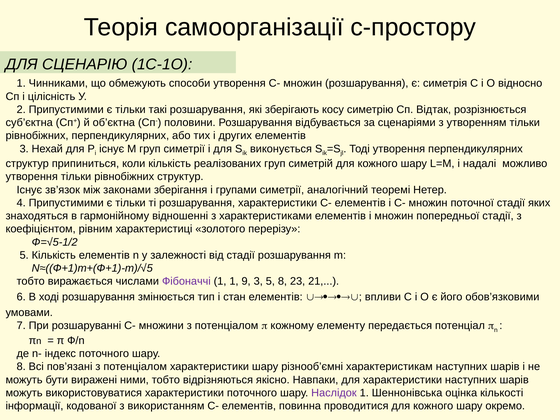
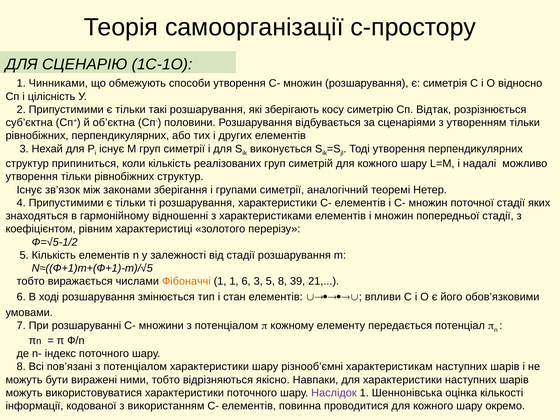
Фібоначчі colour: purple -> orange
1 9: 9 -> 6
23: 23 -> 39
